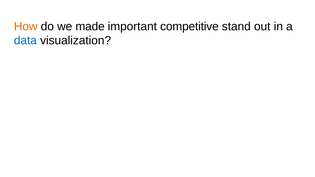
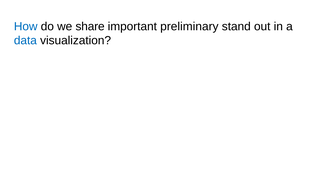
How colour: orange -> blue
made: made -> share
competitive: competitive -> preliminary
